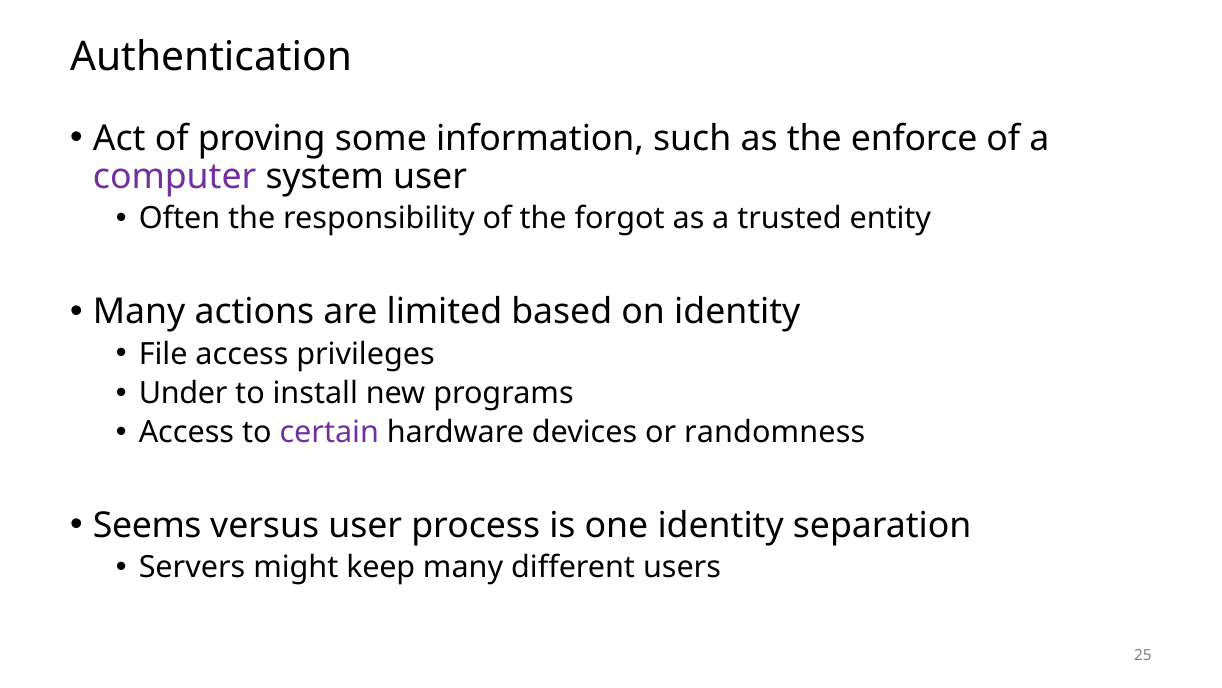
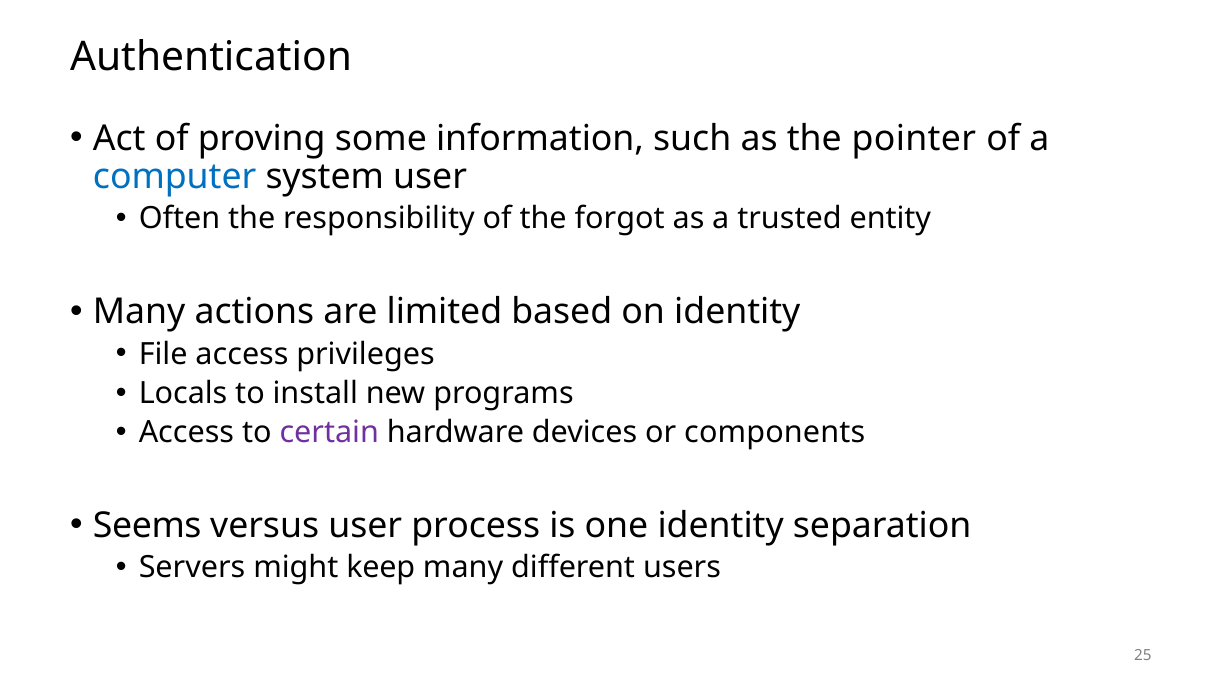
enforce: enforce -> pointer
computer colour: purple -> blue
Under: Under -> Locals
randomness: randomness -> components
